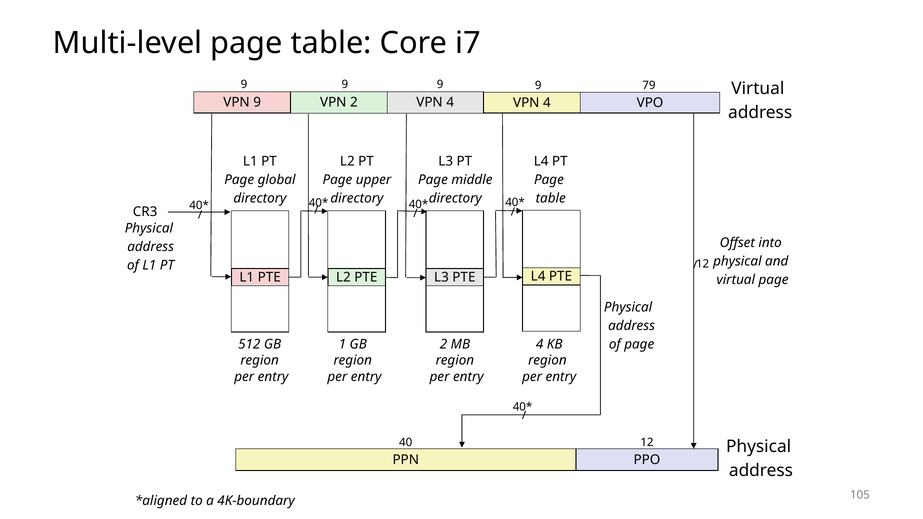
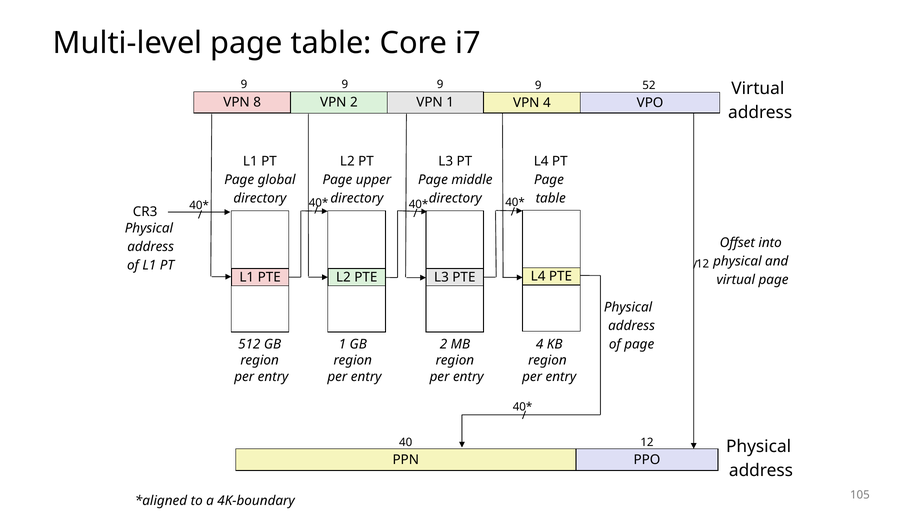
79: 79 -> 52
VPN 9: 9 -> 8
4 at (450, 102): 4 -> 1
